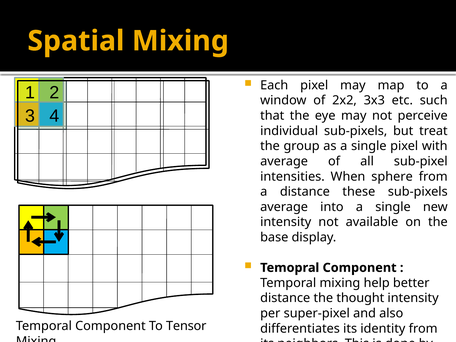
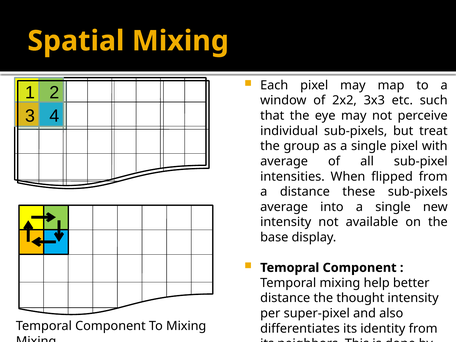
sphere: sphere -> flipped
To Tensor: Tensor -> Mixing
